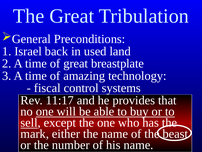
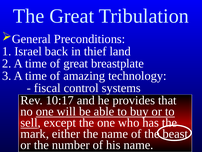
used: used -> thief
11:17: 11:17 -> 10:17
